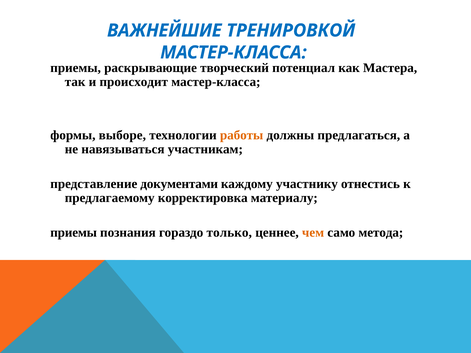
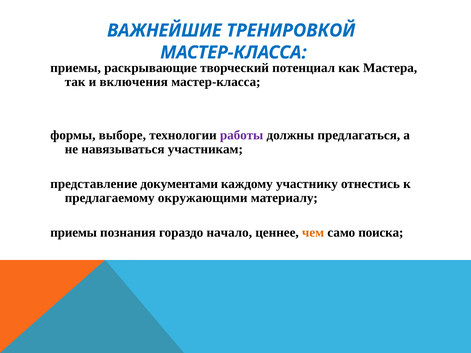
происходит: происходит -> включения
работы colour: orange -> purple
корректировка: корректировка -> окружающими
только: только -> начало
метода: метода -> поиска
